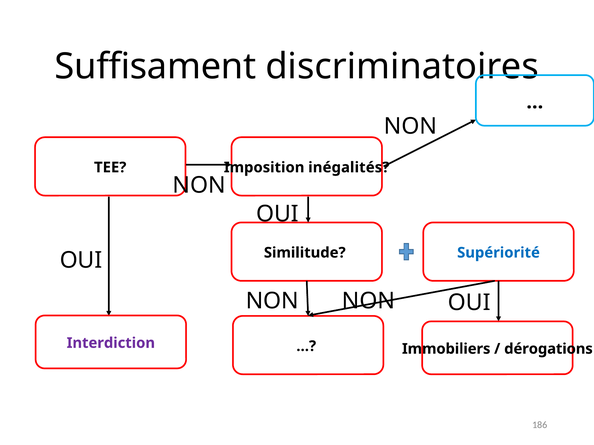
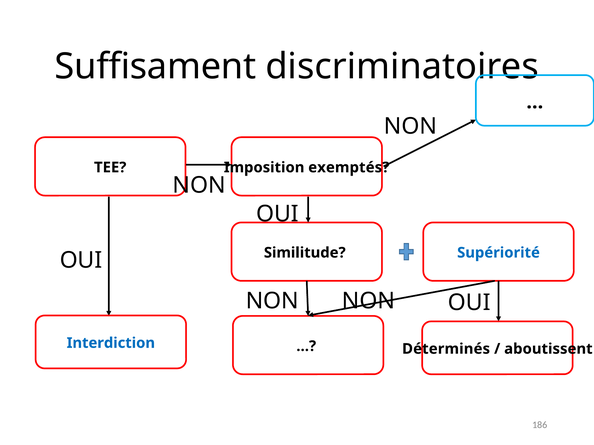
inégalités: inégalités -> exemptés
Interdiction colour: purple -> blue
Immobiliers: Immobiliers -> Déterminés
dérogations: dérogations -> aboutissent
